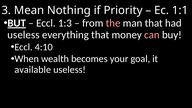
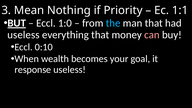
1:3: 1:3 -> 1:0
the colour: pink -> light blue
4:10: 4:10 -> 0:10
available: available -> response
